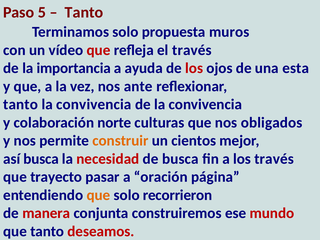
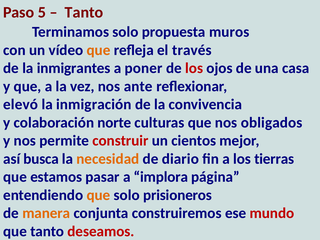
que at (99, 50) colour: red -> orange
importancia: importancia -> inmigrantes
ayuda: ayuda -> poner
esta: esta -> casa
tanto at (21, 104): tanto -> elevó
convivencia at (94, 104): convivencia -> inmigración
construir colour: orange -> red
necesidad colour: red -> orange
de busca: busca -> diario
los través: través -> tierras
trayecto: trayecto -> estamos
oración: oración -> implora
recorrieron: recorrieron -> prisioneros
manera colour: red -> orange
